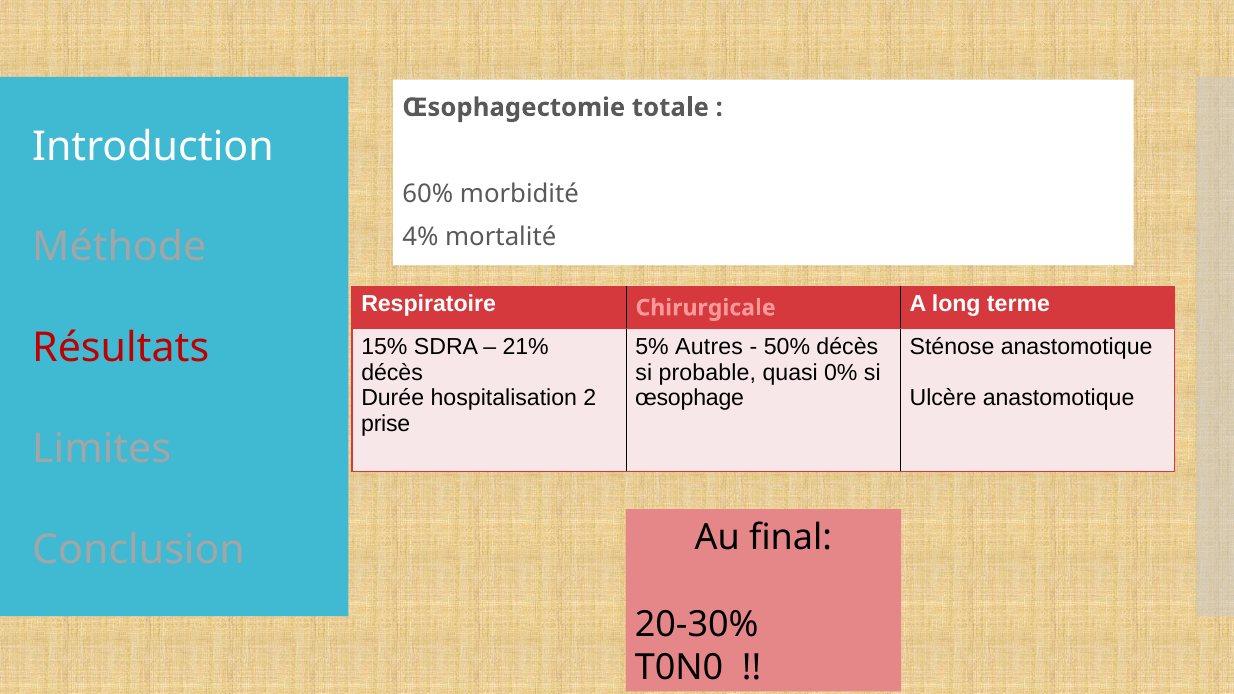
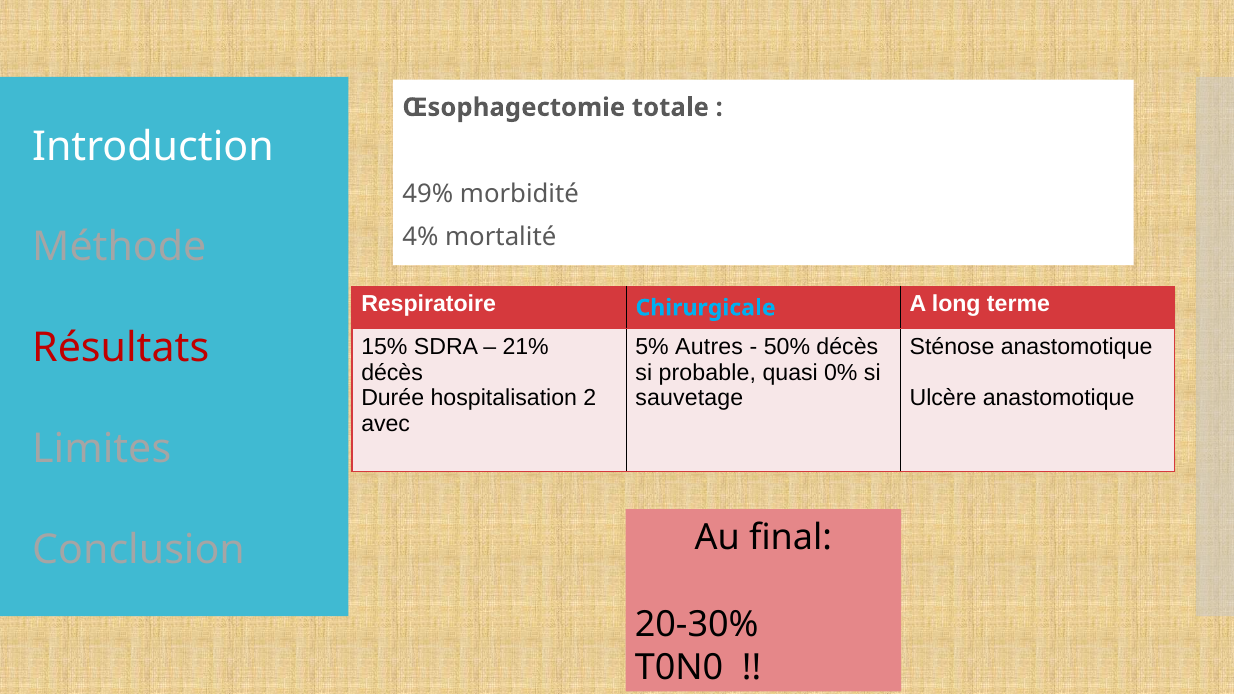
60%: 60% -> 49%
Chirurgicale colour: pink -> light blue
œsophage: œsophage -> sauvetage
prise: prise -> avec
